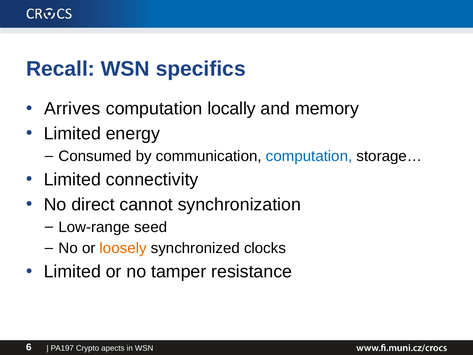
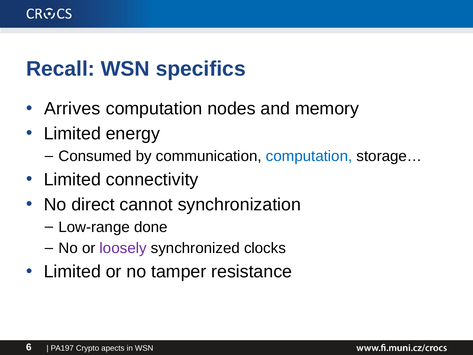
locally: locally -> nodes
seed: seed -> done
loosely colour: orange -> purple
